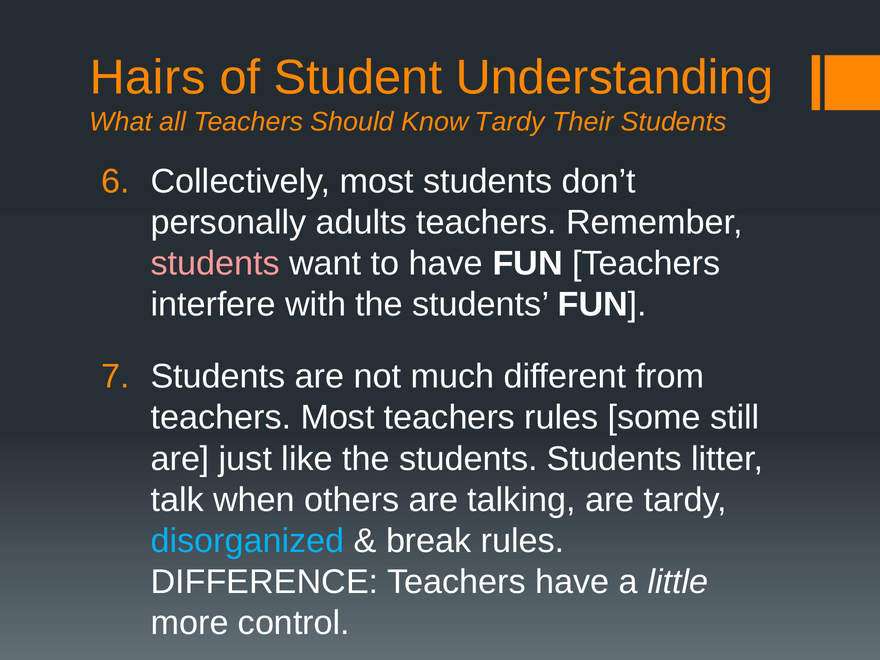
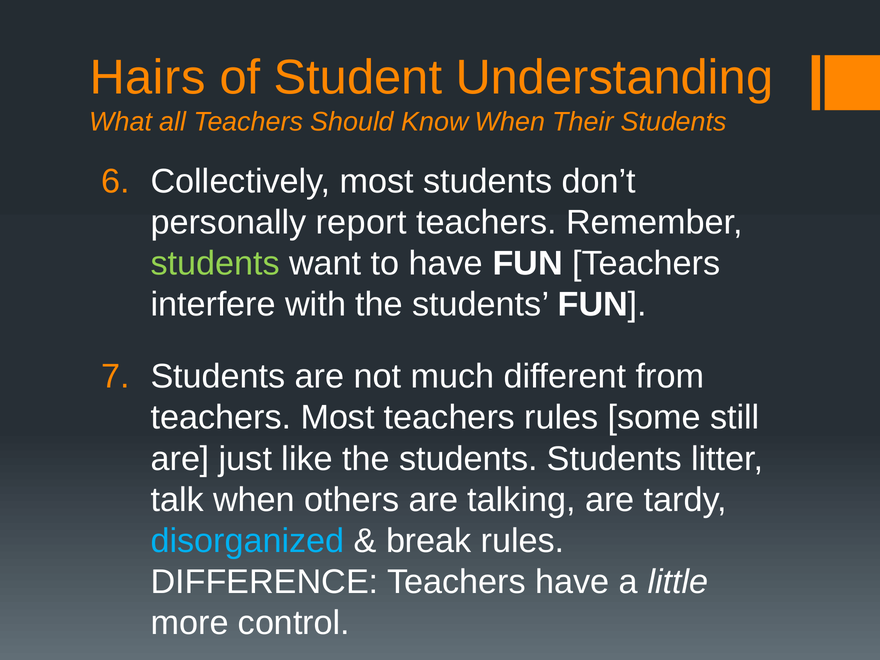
Know Tardy: Tardy -> When
adults: adults -> report
students at (215, 264) colour: pink -> light green
